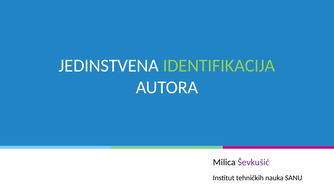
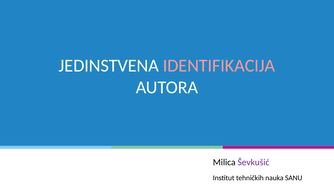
IDENTIFIKACIJA colour: light green -> pink
